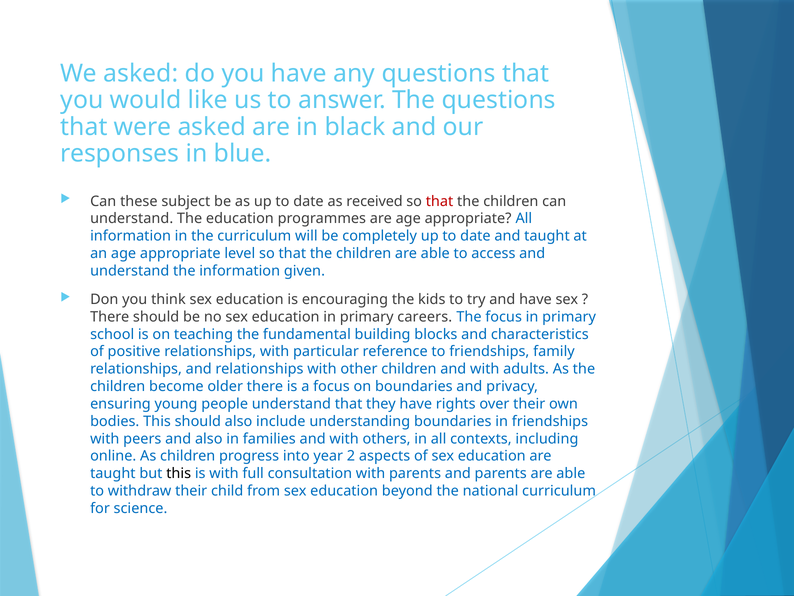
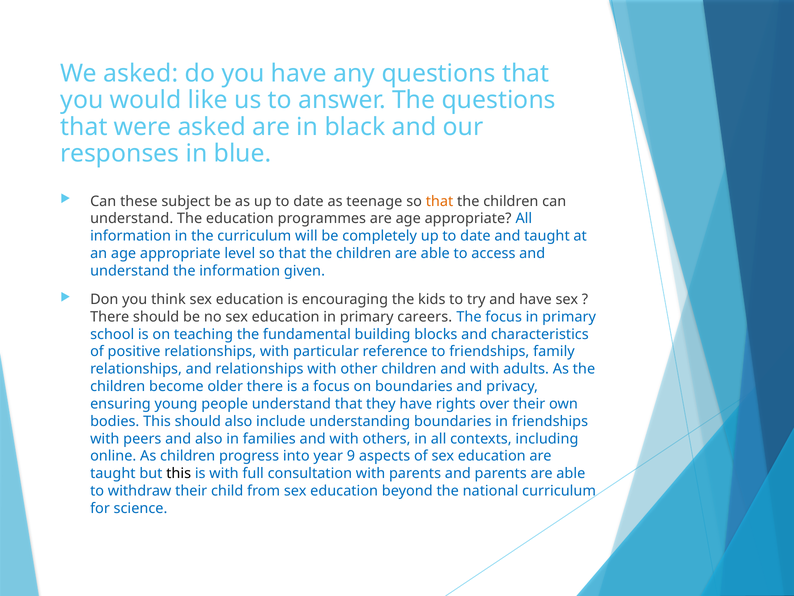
received: received -> teenage
that at (440, 201) colour: red -> orange
2: 2 -> 9
